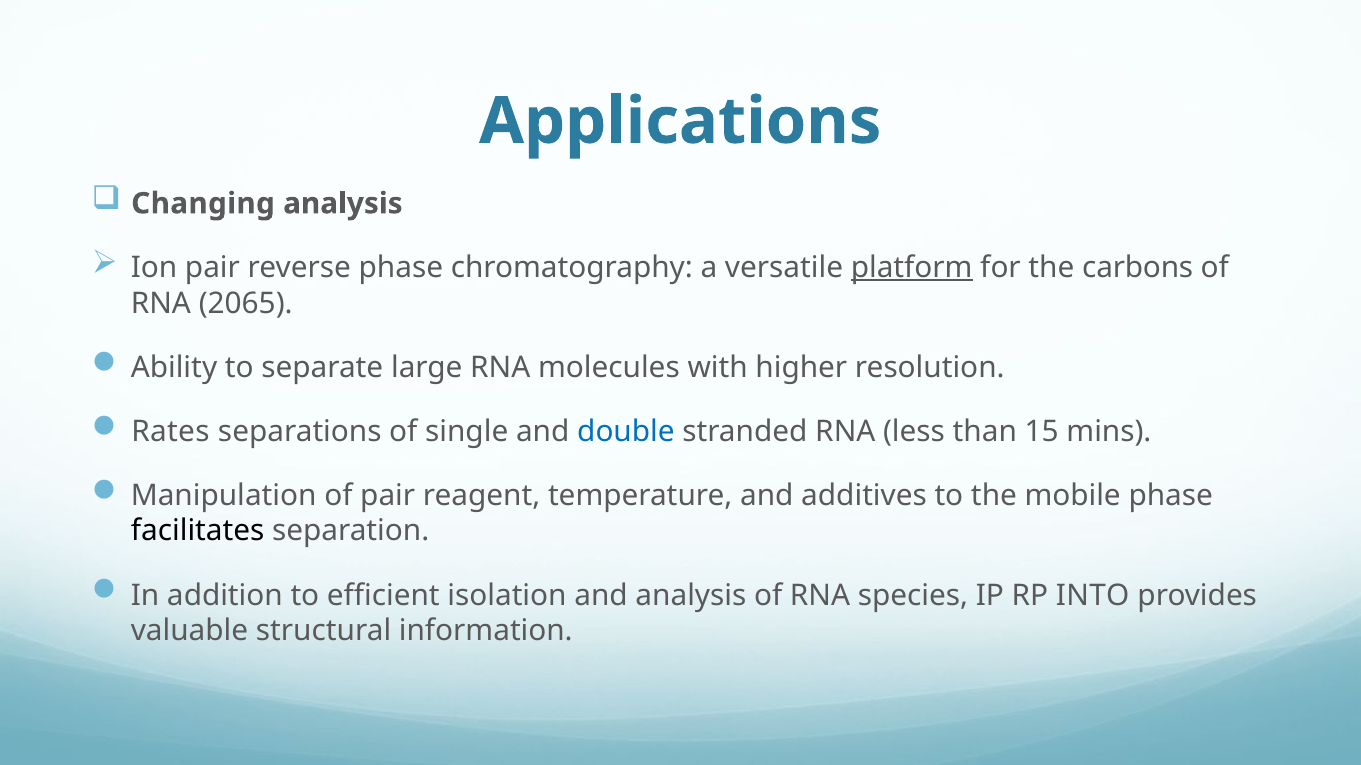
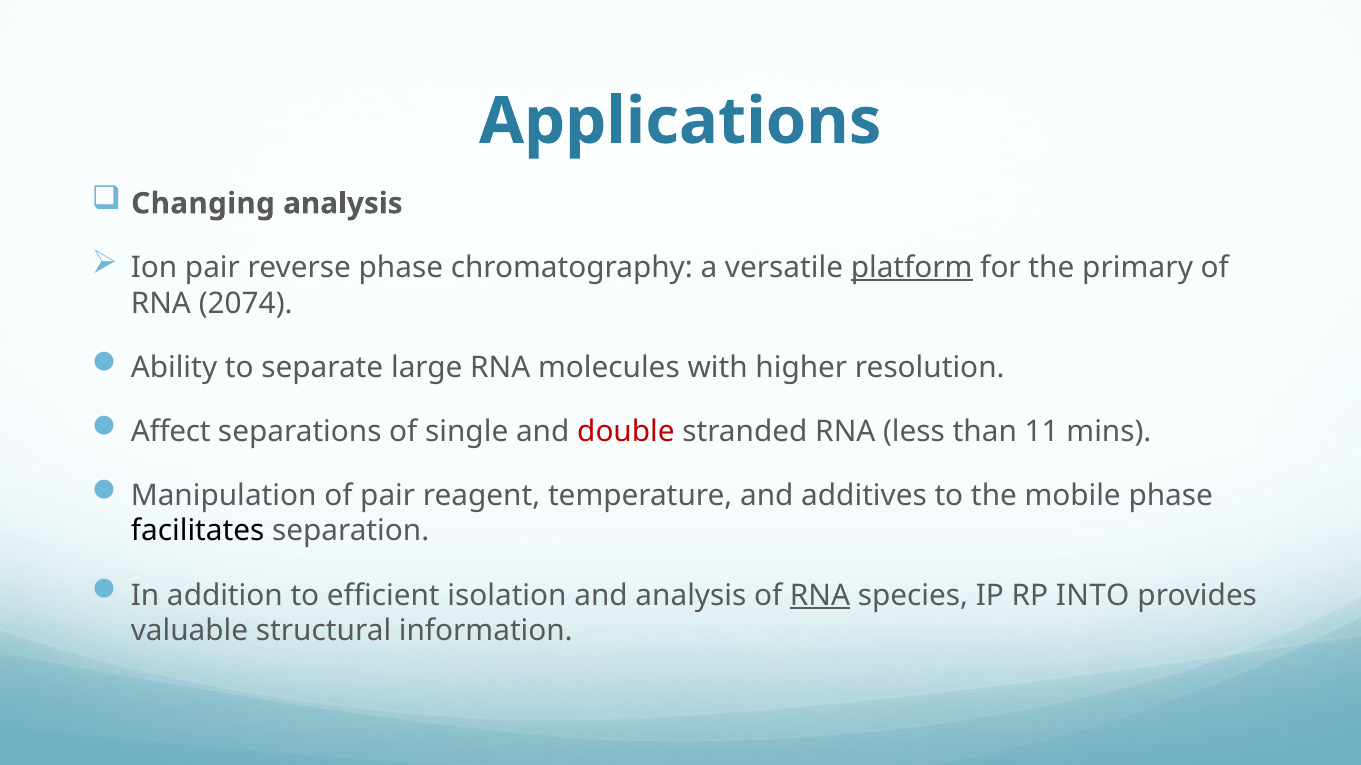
carbons: carbons -> primary
2065: 2065 -> 2074
Rates: Rates -> Affect
double colour: blue -> red
15: 15 -> 11
RNA at (820, 596) underline: none -> present
